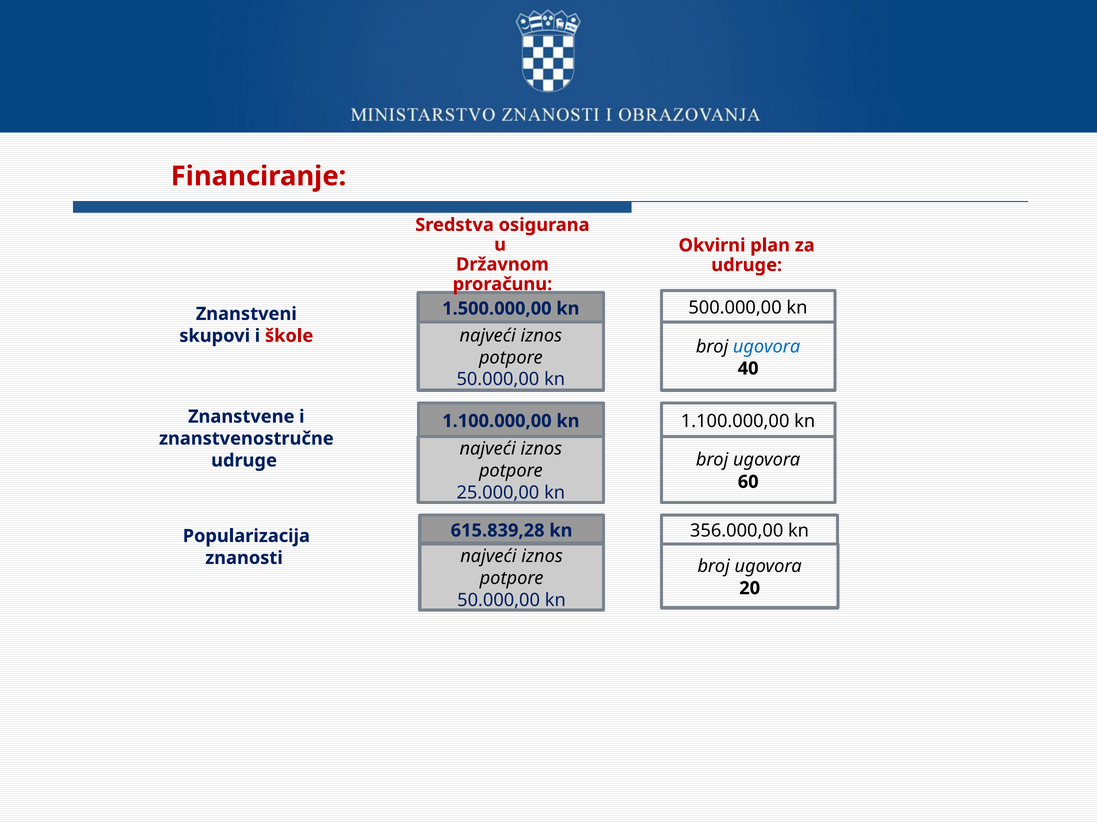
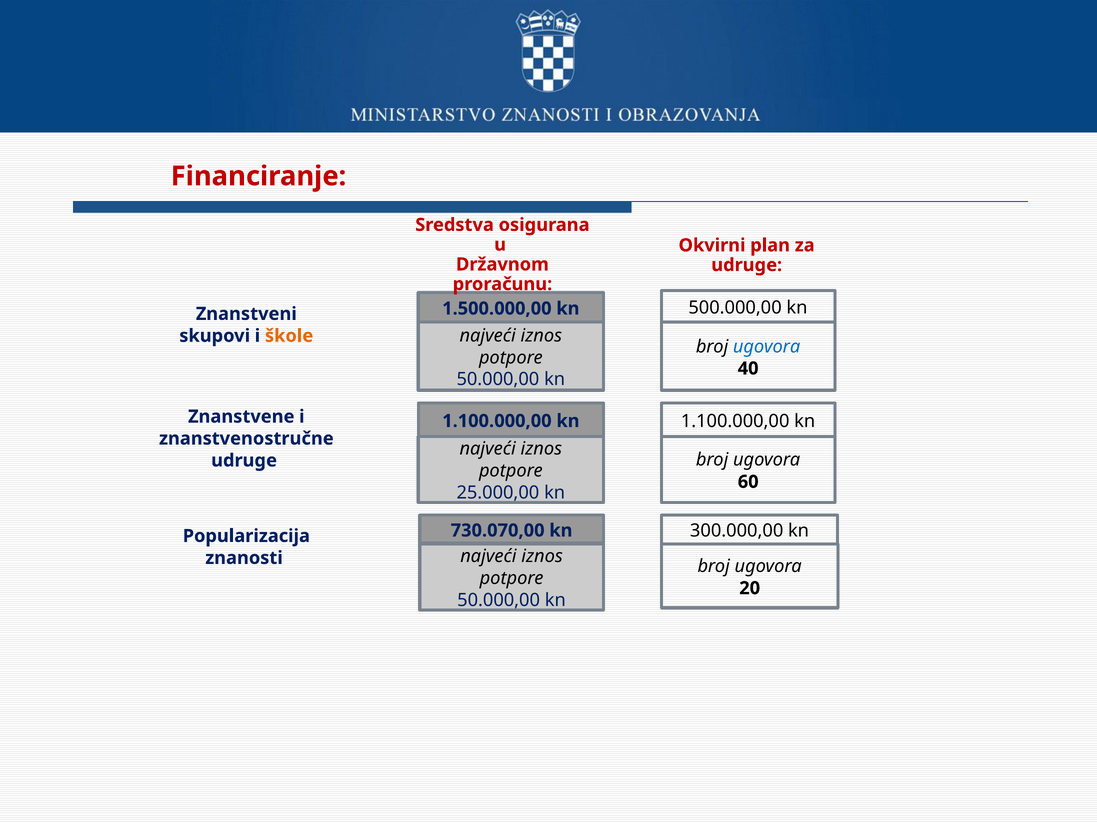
škole colour: red -> orange
356.000,00: 356.000,00 -> 300.000,00
615.839,28: 615.839,28 -> 730.070,00
